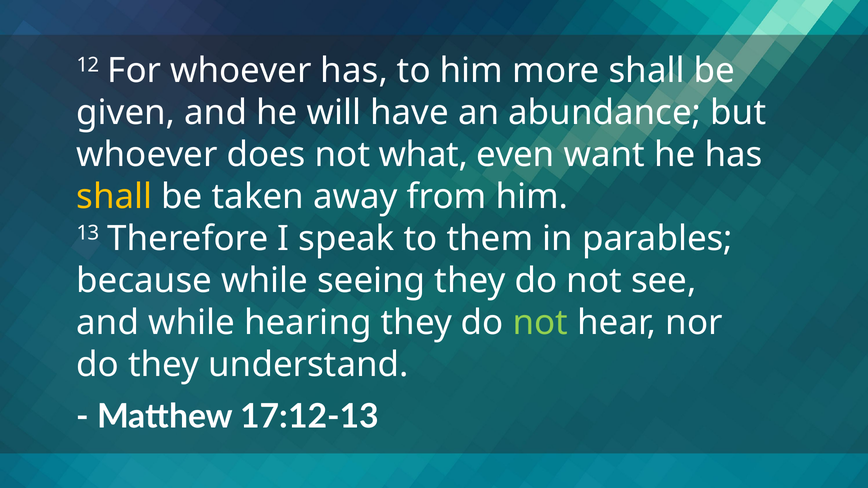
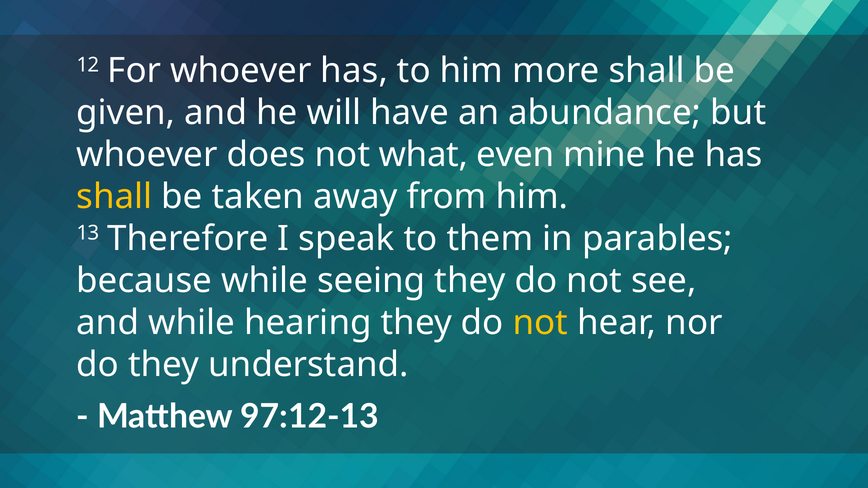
want: want -> mine
not at (540, 323) colour: light green -> yellow
17:12-13: 17:12-13 -> 97:12-13
